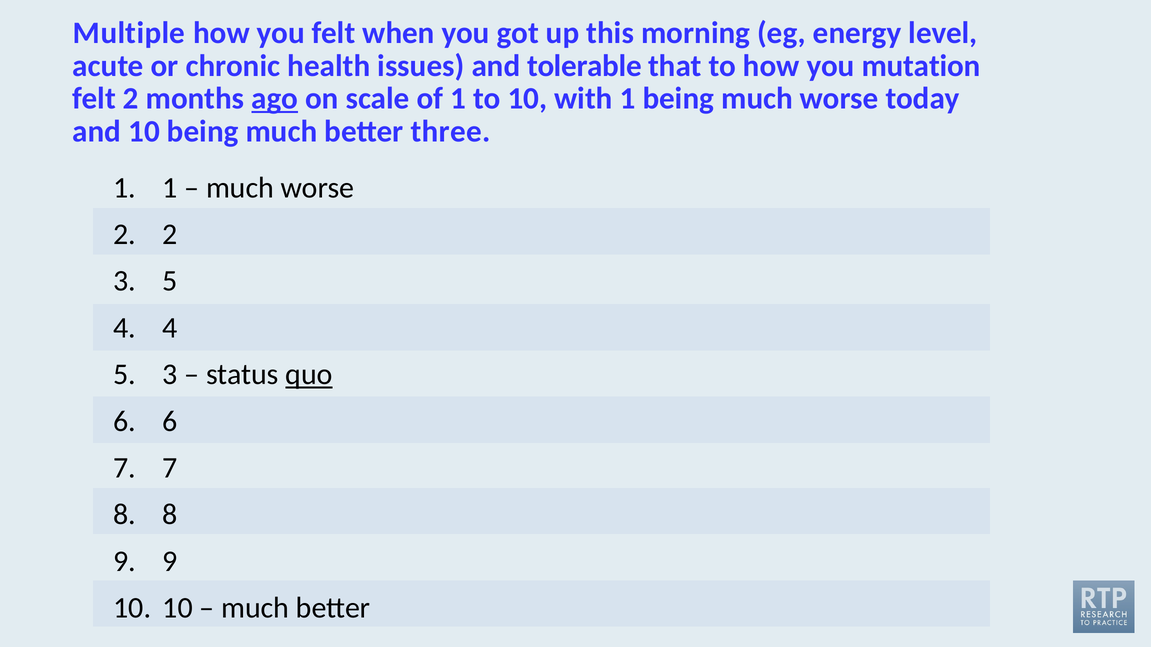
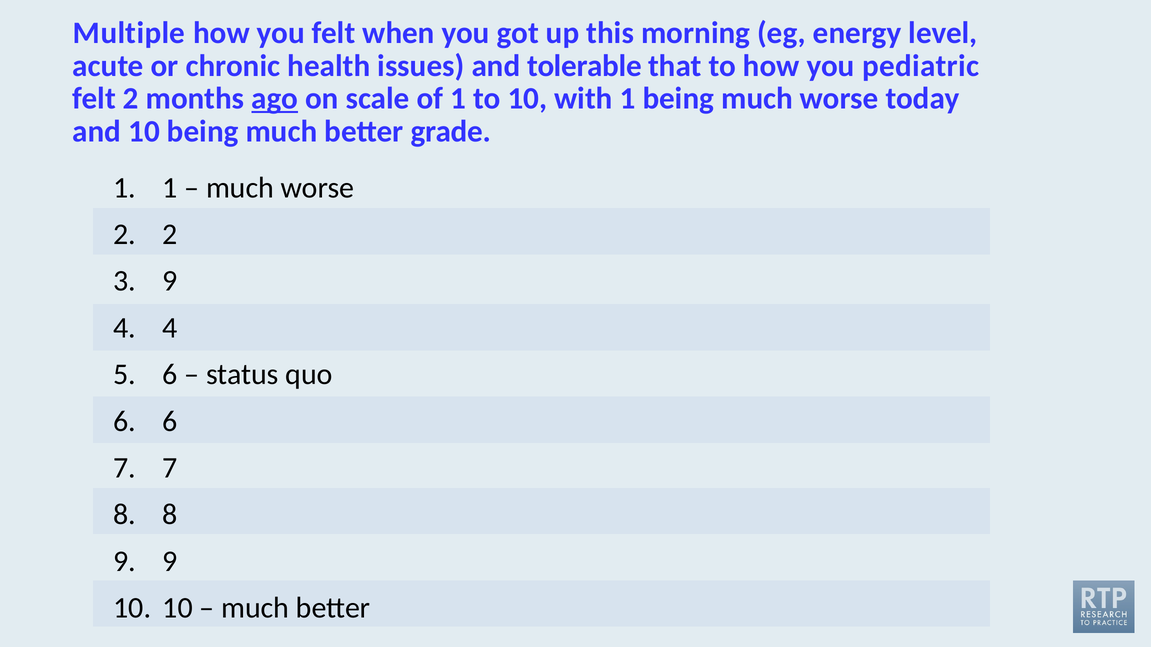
mutation: mutation -> pediatric
three: three -> grade
3 5: 5 -> 9
5 3: 3 -> 6
quo underline: present -> none
